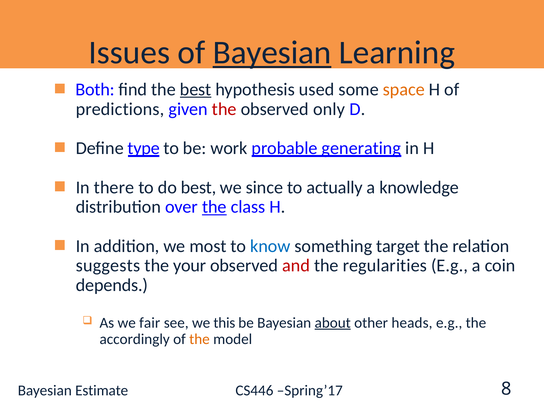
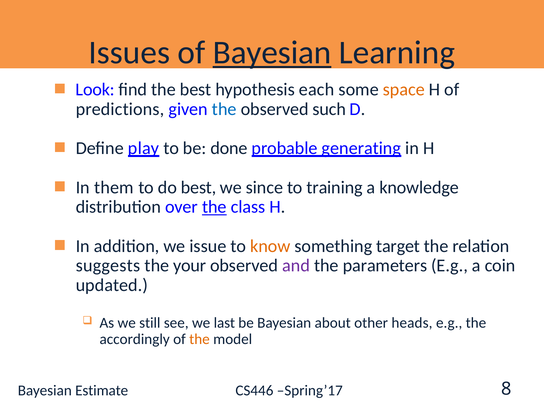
Both: Both -> Look
best at (196, 89) underline: present -> none
used: used -> each
the at (224, 109) colour: red -> blue
only: only -> such
type: type -> play
work: work -> done
there: there -> them
actually: actually -> training
most: most -> issue
know colour: blue -> orange
and colour: red -> purple
regularities: regularities -> parameters
depends: depends -> updated
fair: fair -> still
this: this -> last
about underline: present -> none
